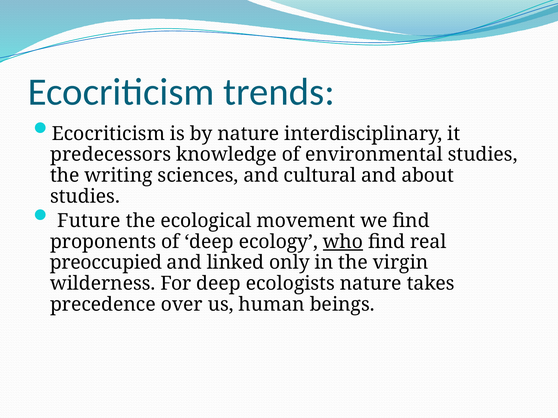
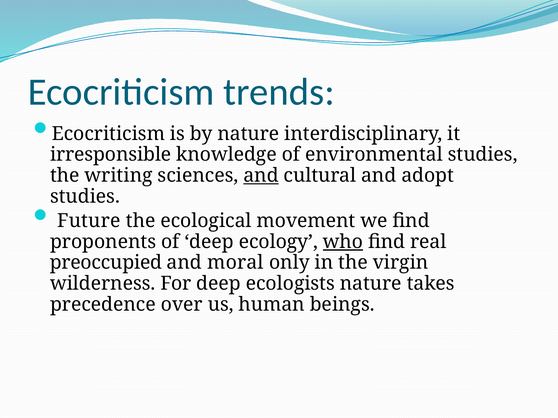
predecessors: predecessors -> irresponsible
and at (261, 176) underline: none -> present
about: about -> adopt
linked: linked -> moral
